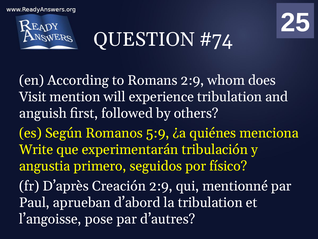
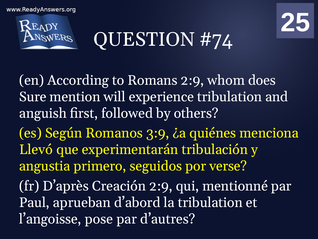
Visit: Visit -> Sure
5:9: 5:9 -> 3:9
Write: Write -> Llevó
físico: físico -> verse
